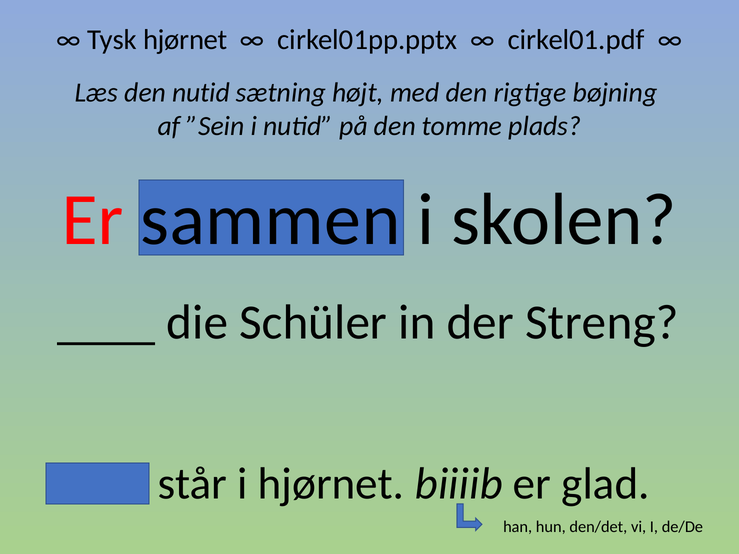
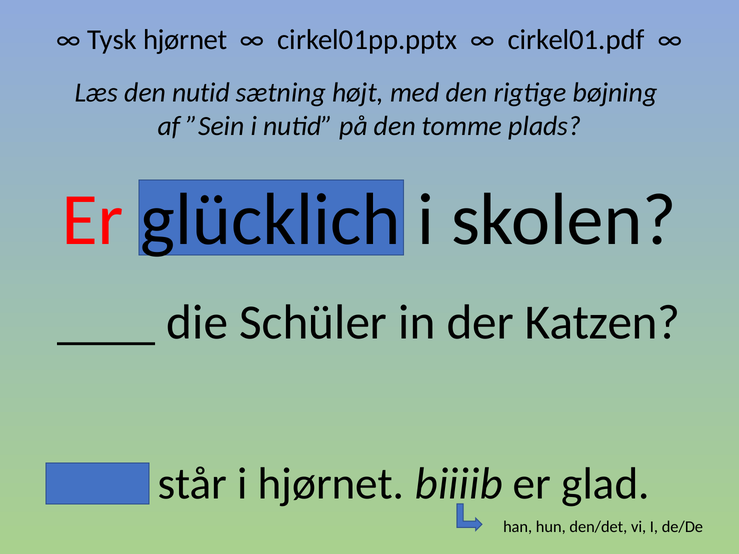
sammen: sammen -> glücklich
Streng: Streng -> Katzen
